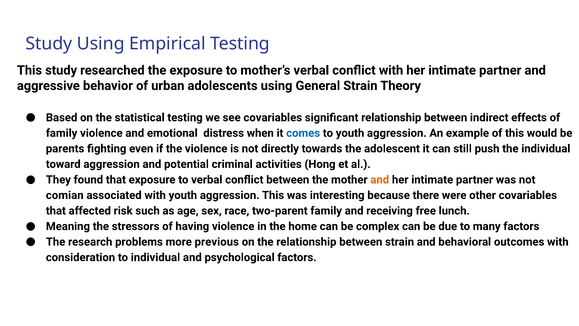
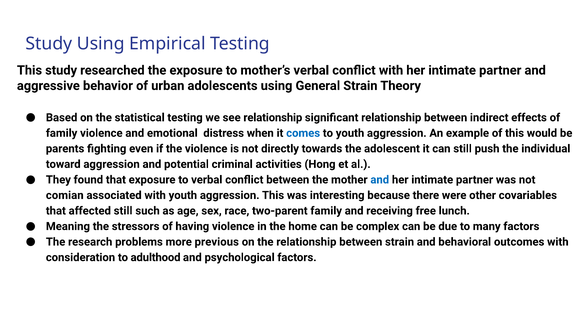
see covariables: covariables -> relationship
and at (380, 180) colour: orange -> blue
affected risk: risk -> still
to individual: individual -> adulthood
